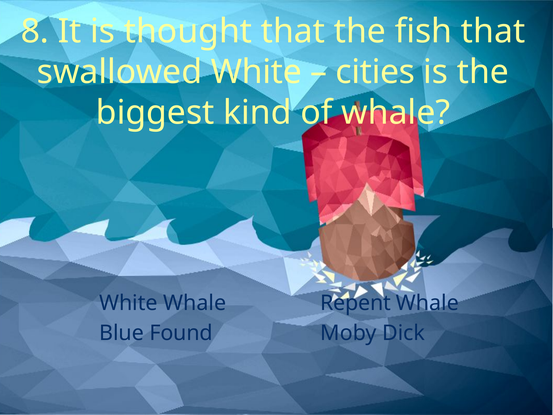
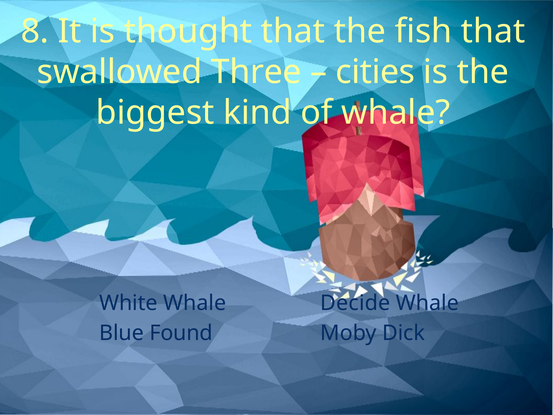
swallowed White: White -> Three
Repent: Repent -> Decide
